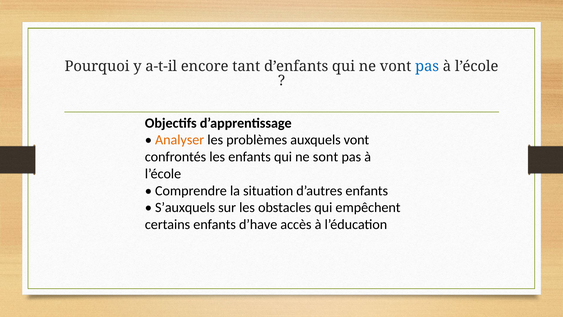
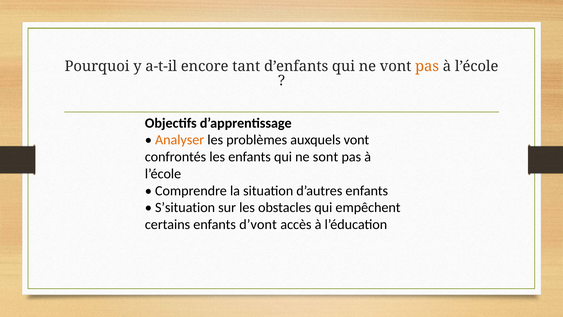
pas at (427, 66) colour: blue -> orange
S’auxquels: S’auxquels -> S’situation
d’have: d’have -> d’vont
